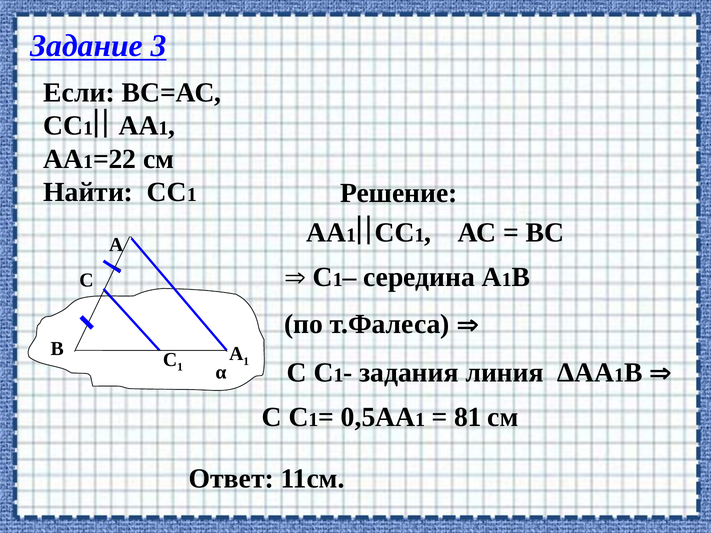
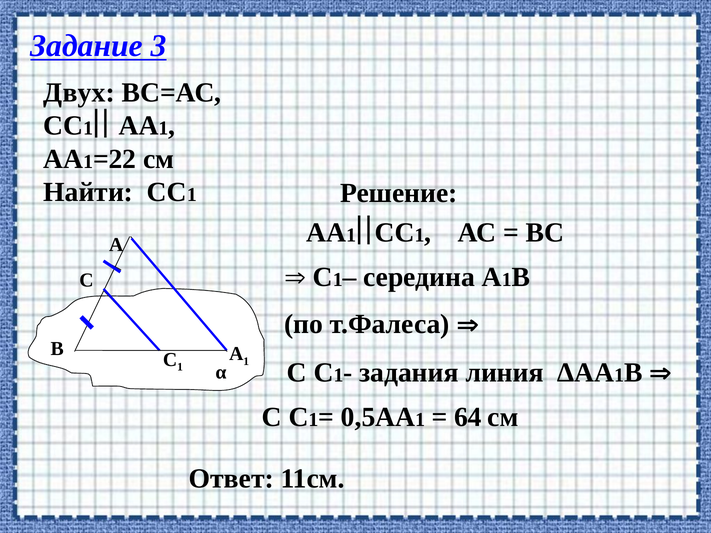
Если: Если -> Двух
81: 81 -> 64
